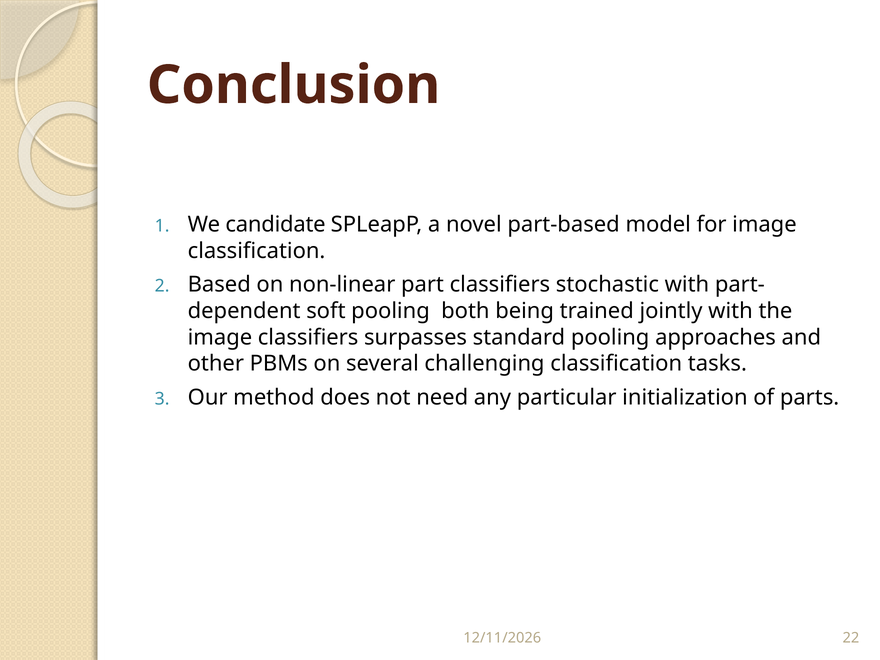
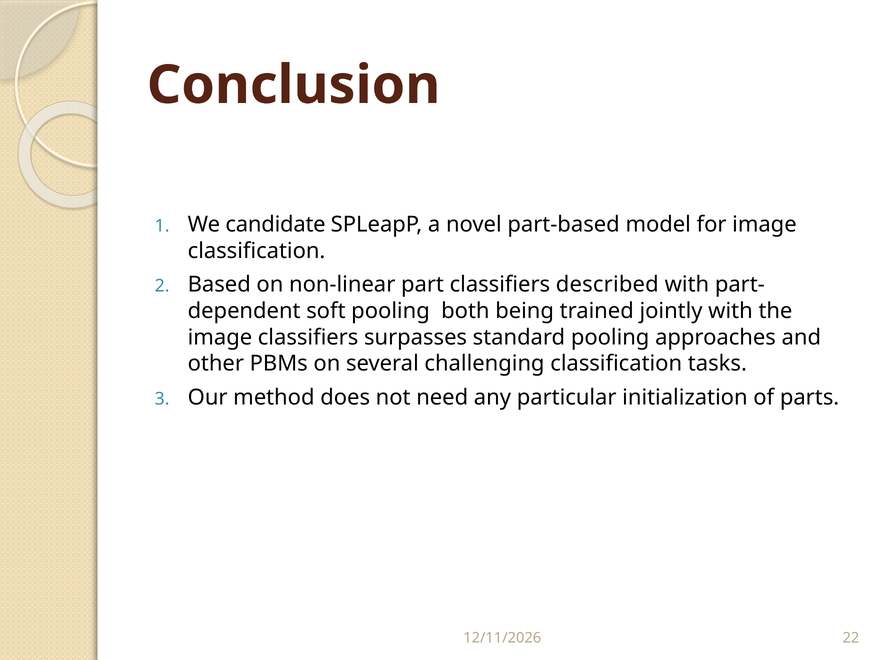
stochastic: stochastic -> described
